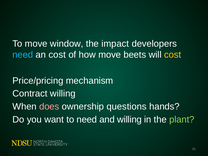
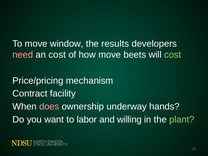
impact: impact -> results
need at (23, 55) colour: light blue -> pink
cost at (173, 55) colour: yellow -> light green
Contract willing: willing -> facility
questions: questions -> underway
to need: need -> labor
